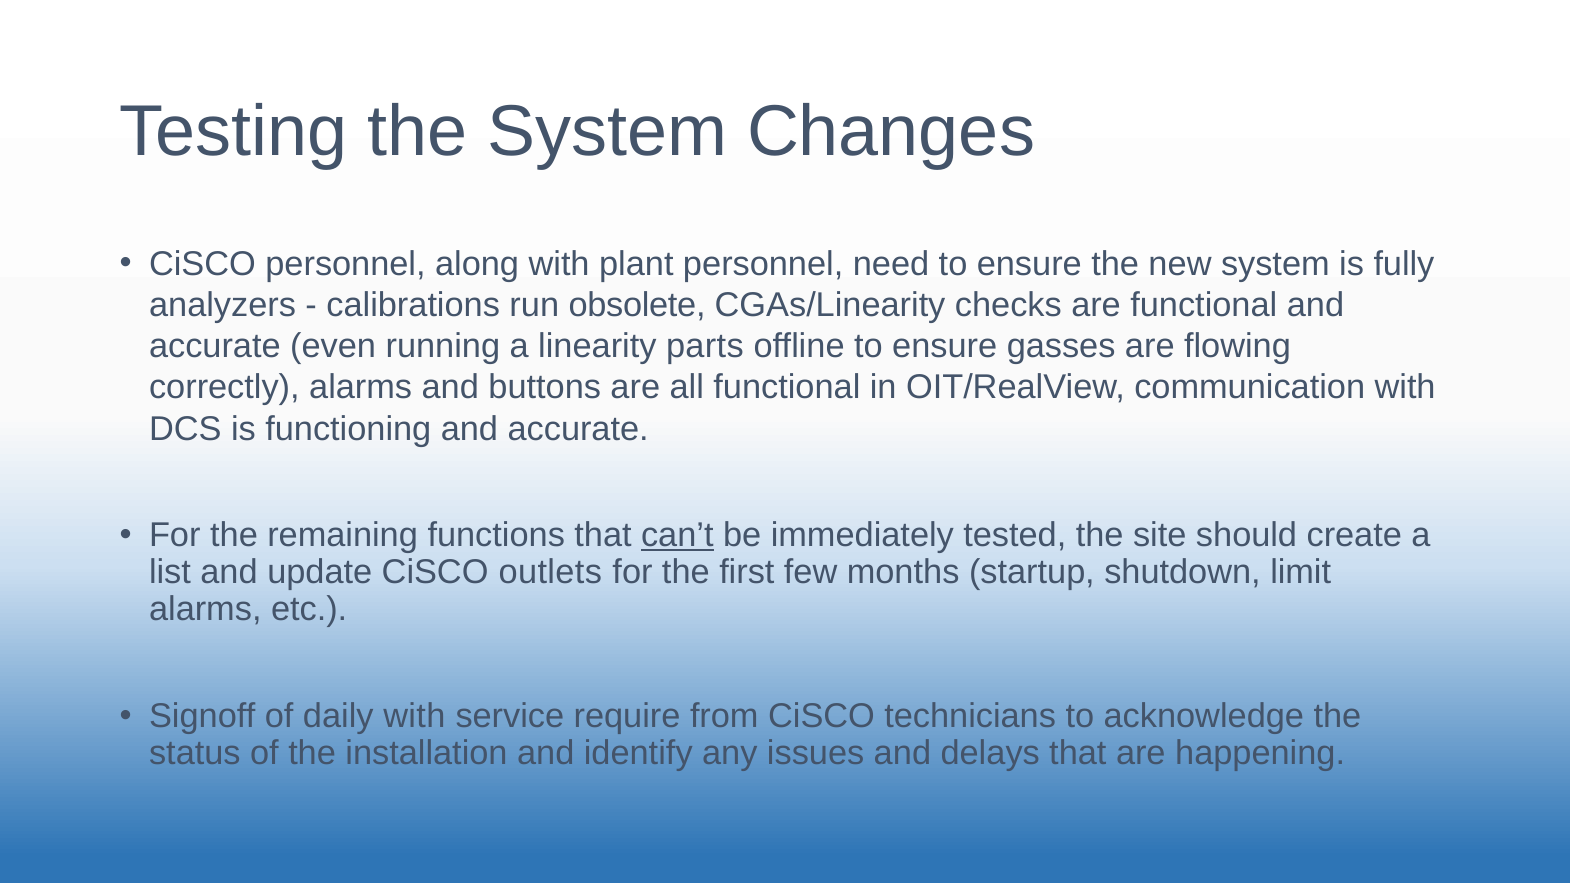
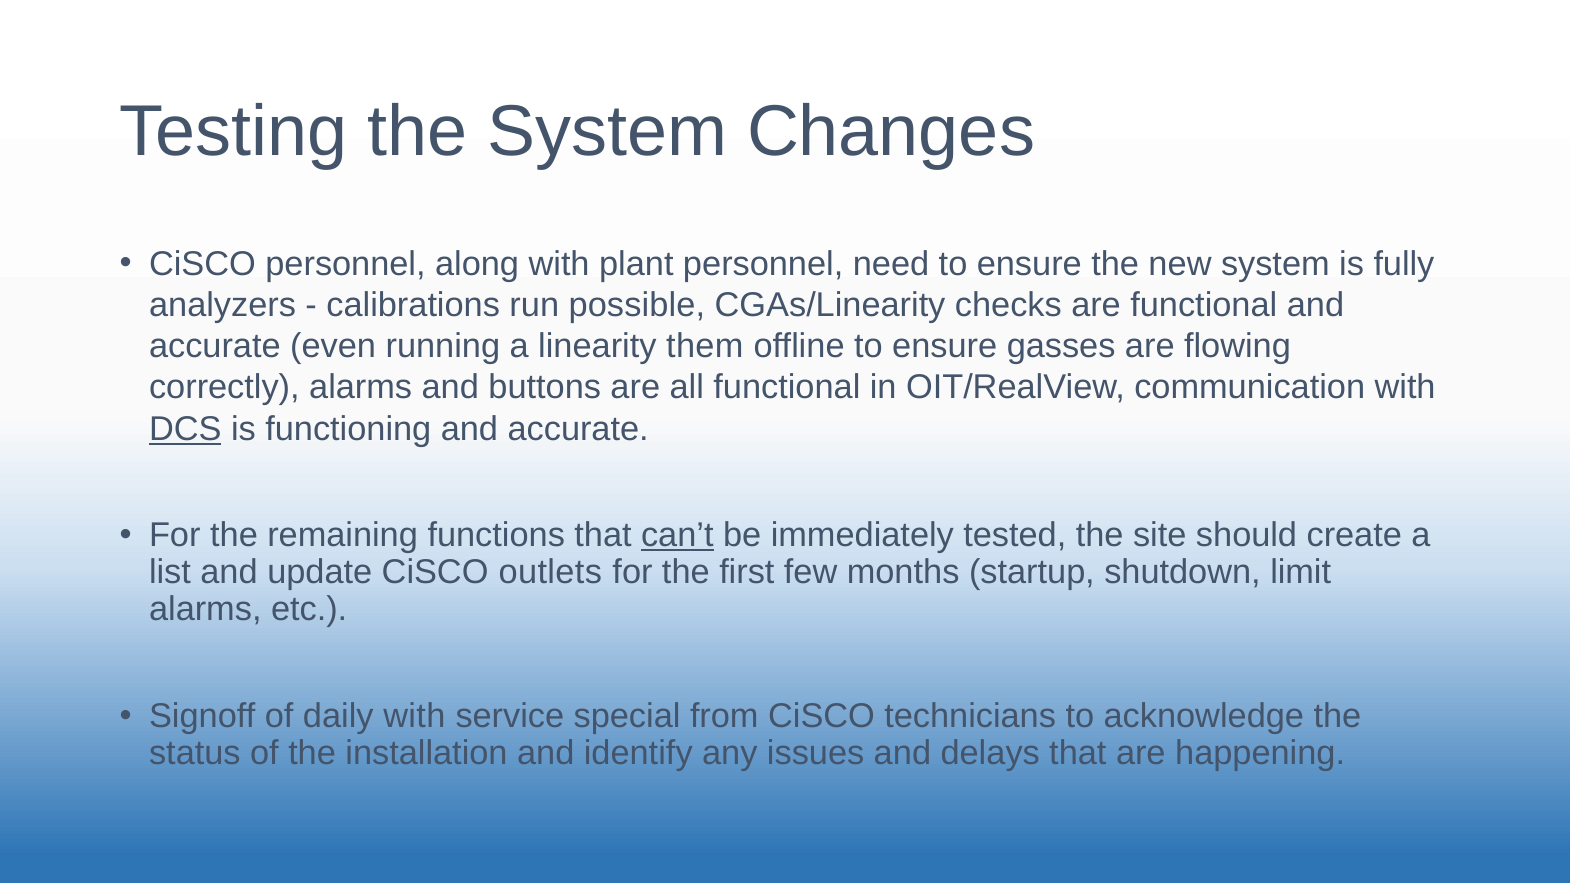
obsolete: obsolete -> possible
parts: parts -> them
DCS underline: none -> present
require: require -> special
